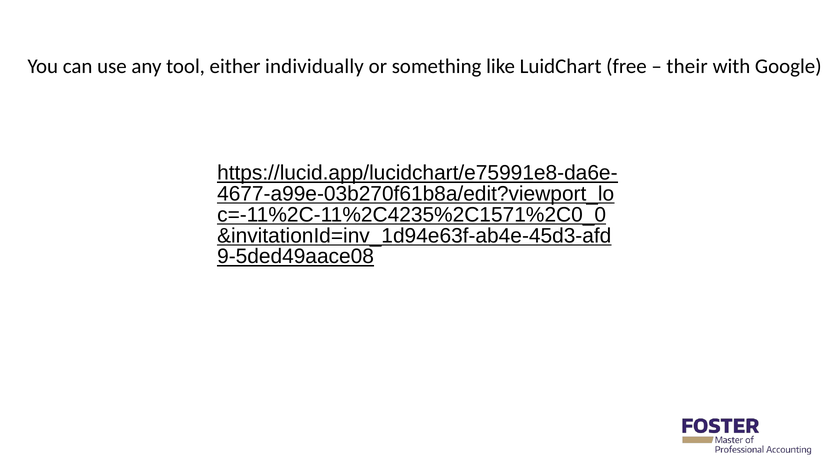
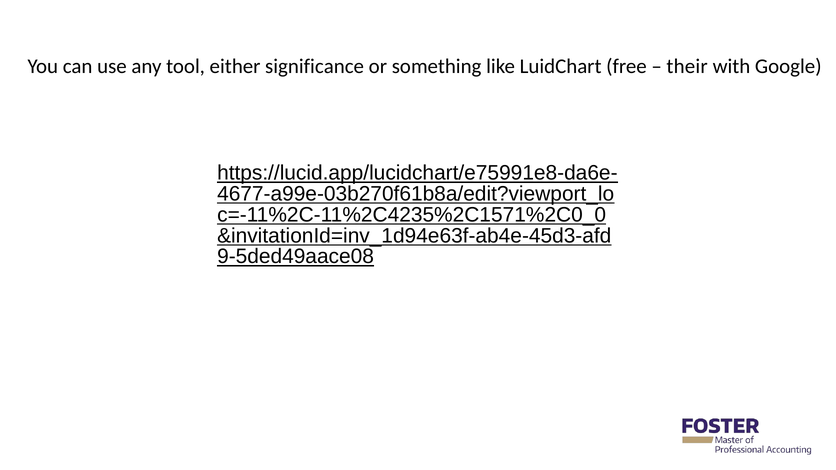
individually: individually -> significance
